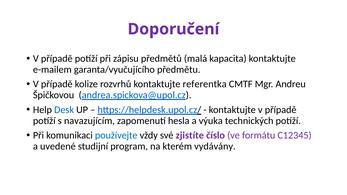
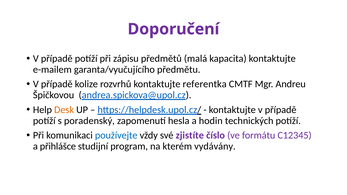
Desk colour: blue -> orange
navazujícím: navazujícím -> poradenský
výuka: výuka -> hodin
uvedené: uvedené -> přihlášce
